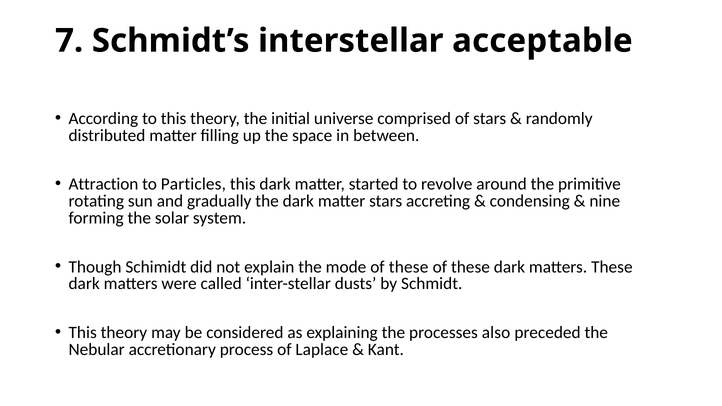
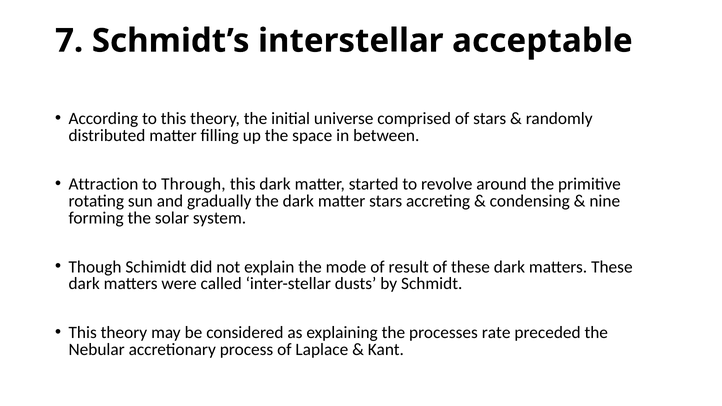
Particles: Particles -> Through
mode of these: these -> result
also: also -> rate
